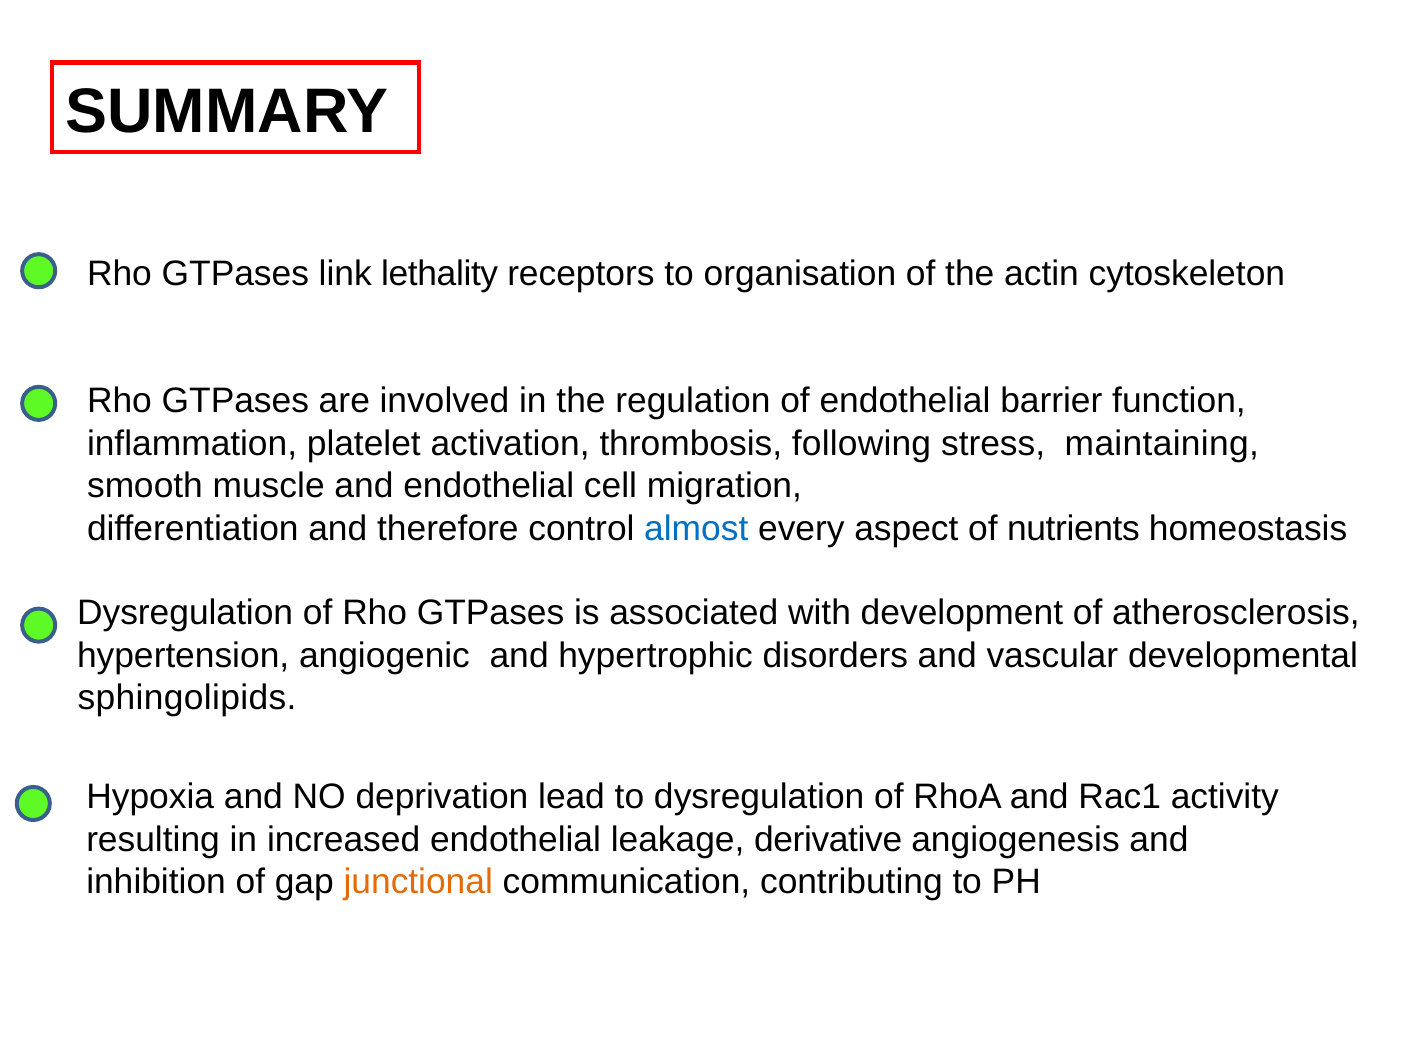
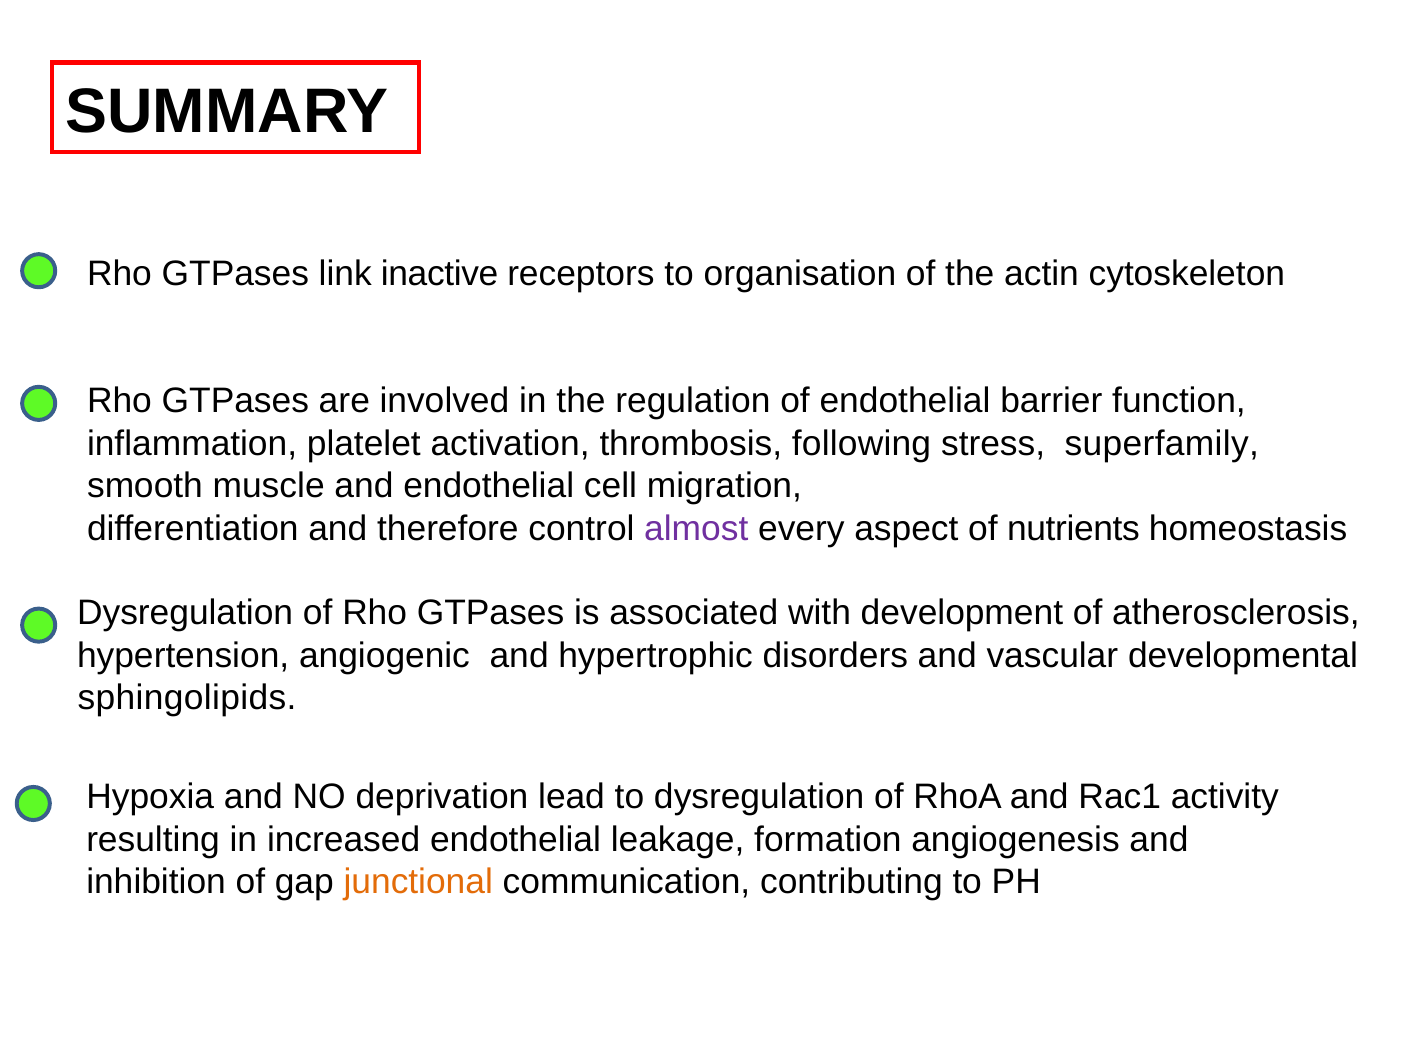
lethality: lethality -> inactive
maintaining: maintaining -> superfamily
almost colour: blue -> purple
derivative: derivative -> formation
